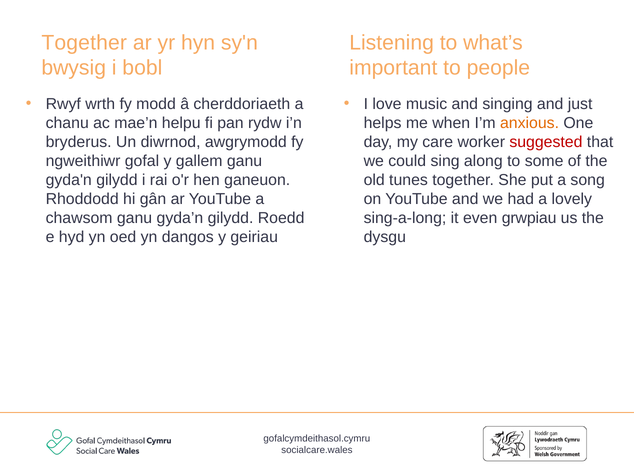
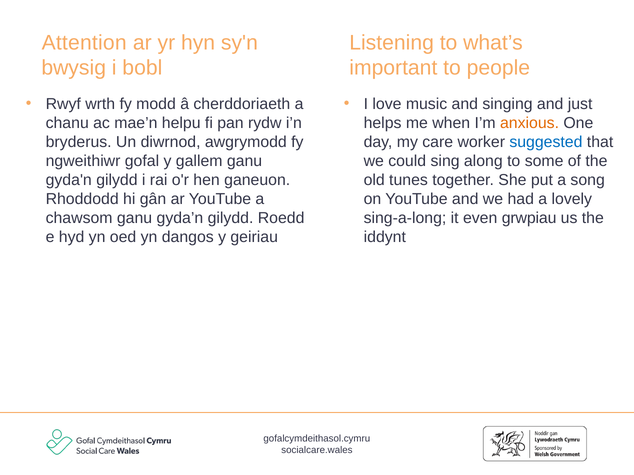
Together at (84, 43): Together -> Attention
suggested colour: red -> blue
dysgu: dysgu -> iddynt
